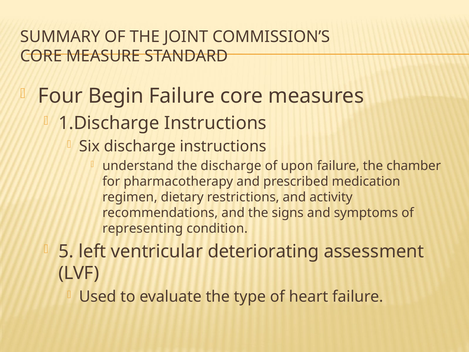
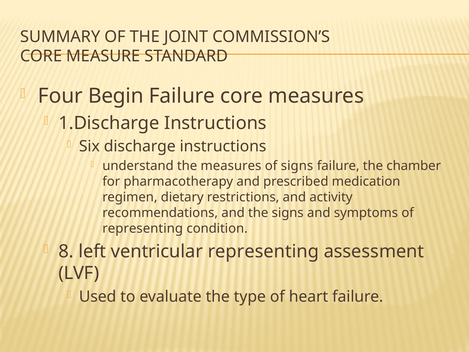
the discharge: discharge -> measures
of upon: upon -> signs
5: 5 -> 8
ventricular deteriorating: deteriorating -> representing
